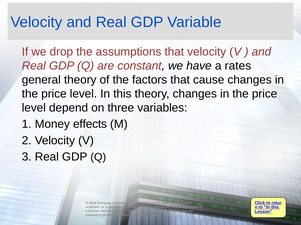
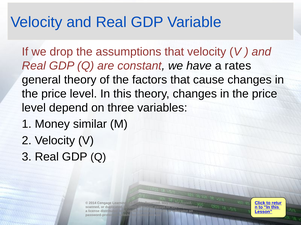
effects: effects -> similar
